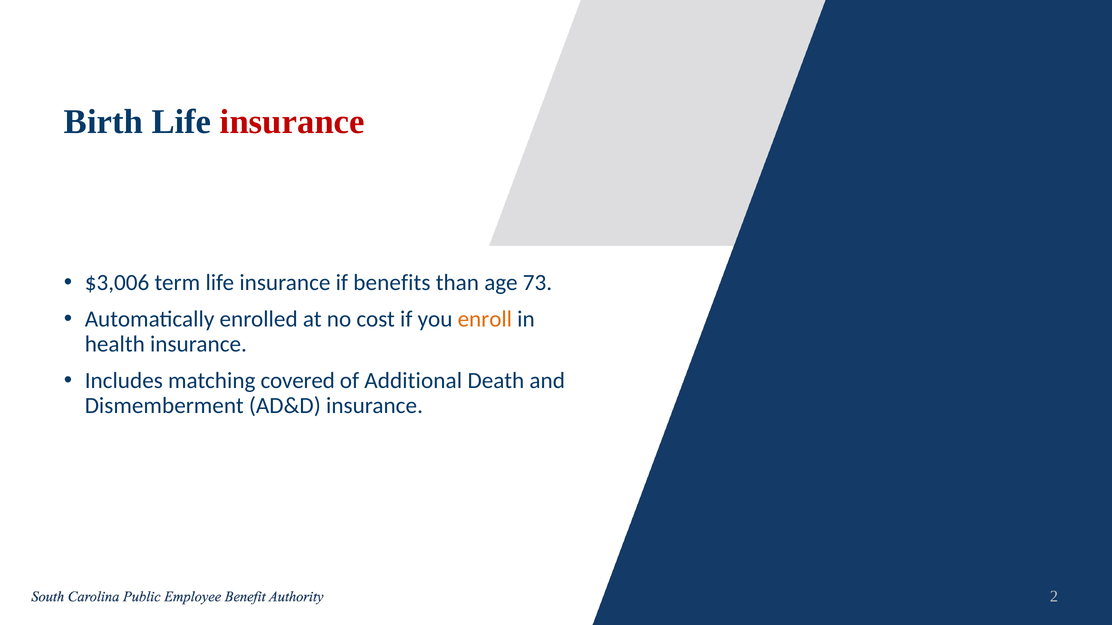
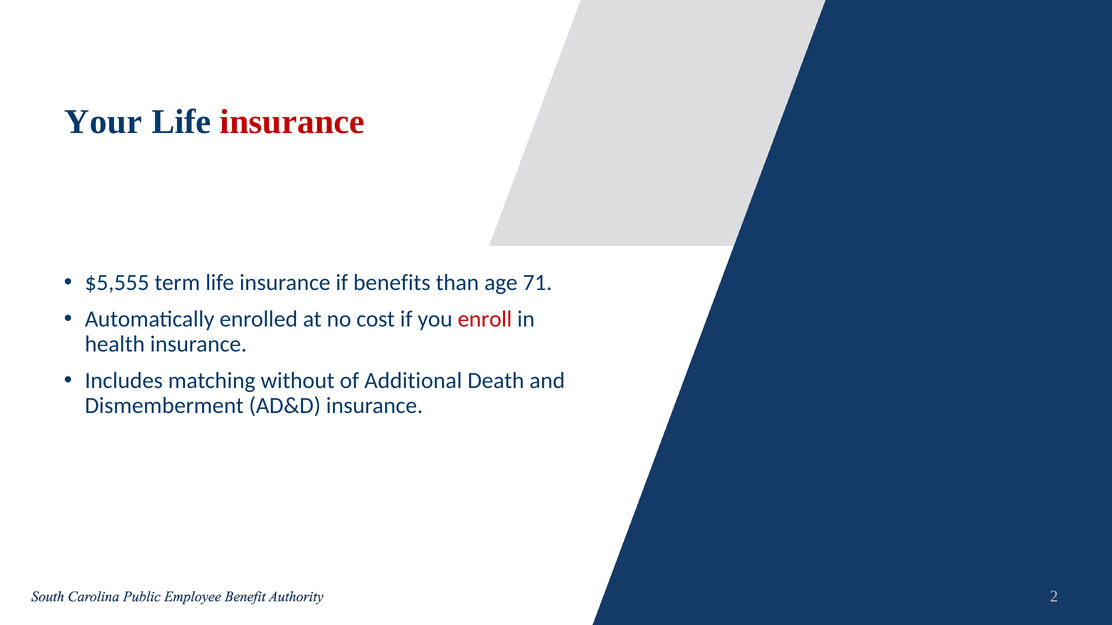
Birth: Birth -> Your
$3,006: $3,006 -> $5,555
73: 73 -> 71
enroll colour: orange -> red
covered: covered -> without
